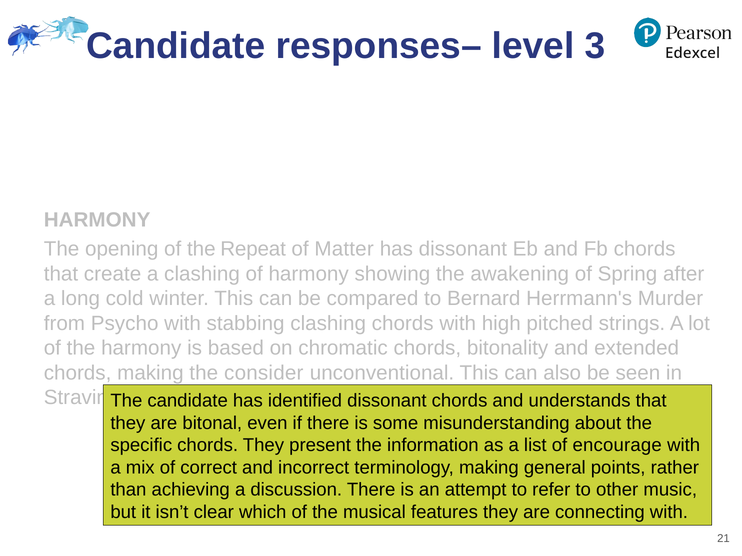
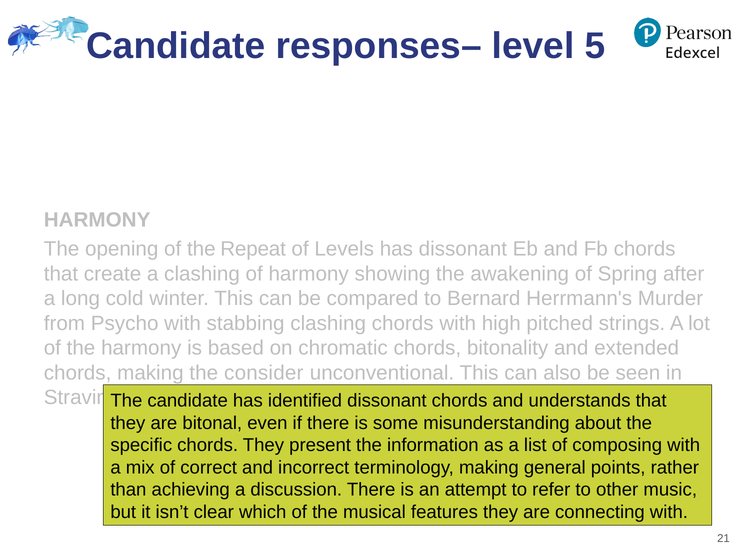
3: 3 -> 5
Matter: Matter -> Levels
encourage: encourage -> composing
